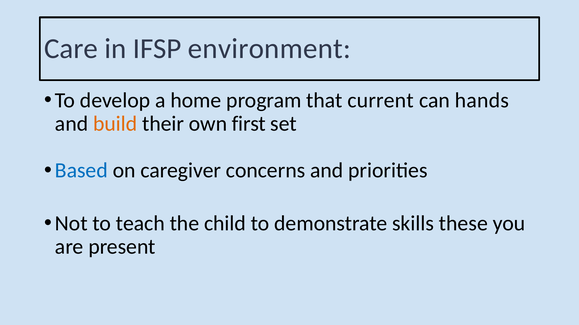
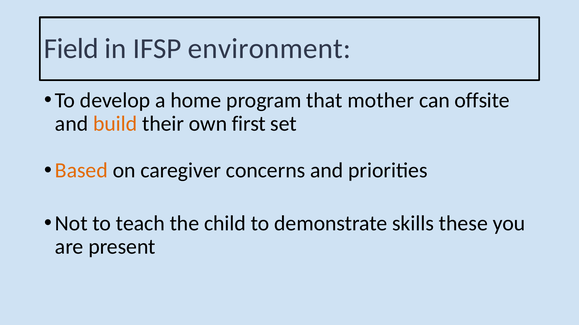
Care: Care -> Field
current: current -> mother
hands: hands -> offsite
Based colour: blue -> orange
